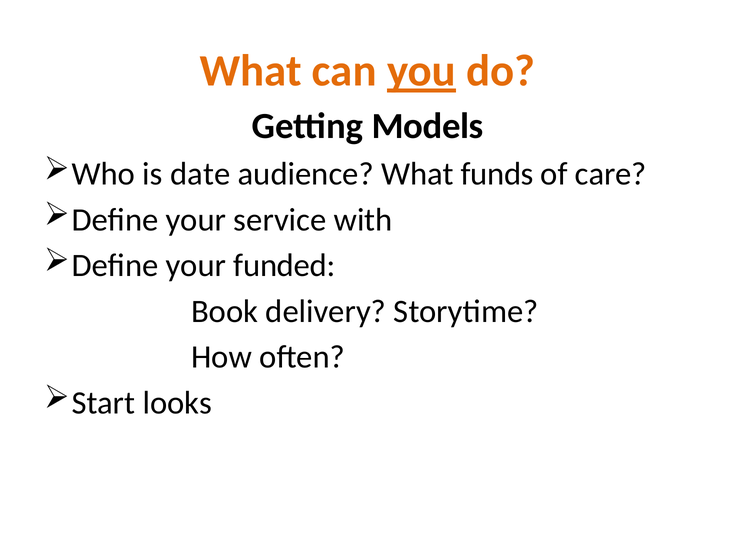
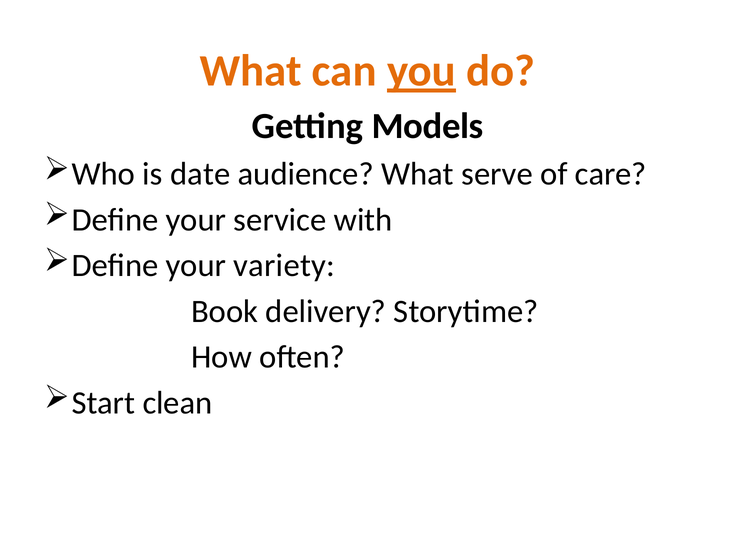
funds: funds -> serve
funded: funded -> variety
looks: looks -> clean
